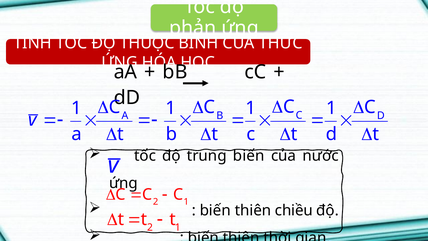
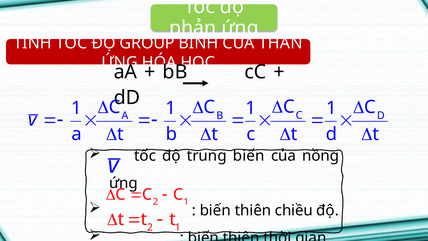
THUỘC: THUỘC -> GROUP
THỨC: THỨC -> THAN
nước: nước -> nồng
